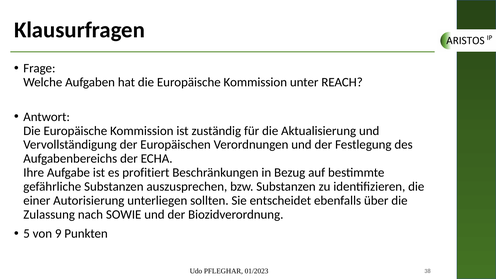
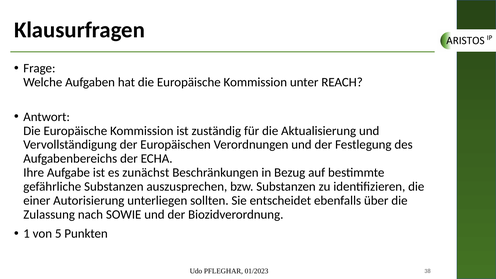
profitiert: profitiert -> zunächst
5: 5 -> 1
9: 9 -> 5
